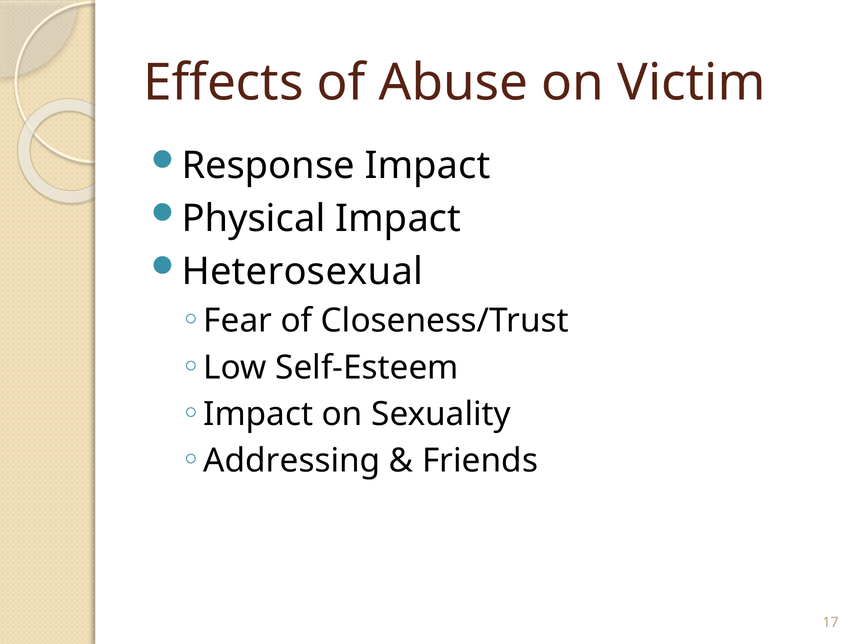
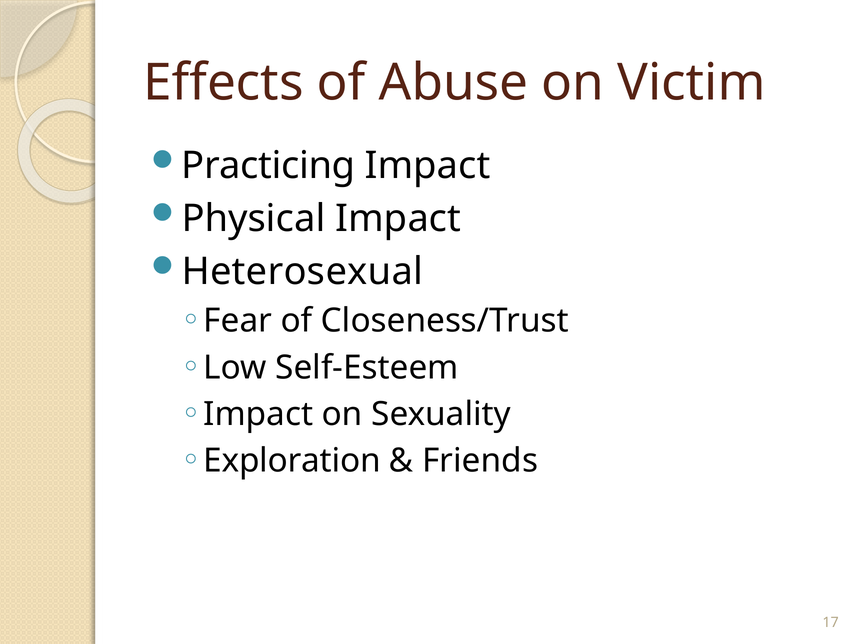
Response: Response -> Practicing
Addressing: Addressing -> Exploration
